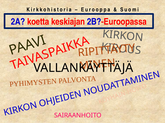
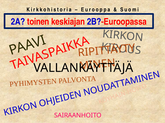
koetta: koetta -> toinen
